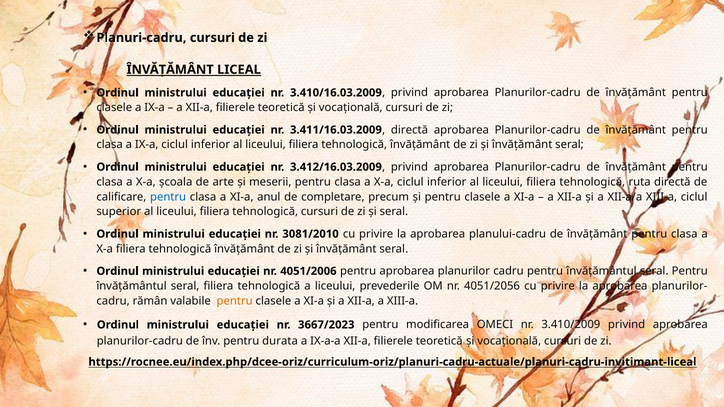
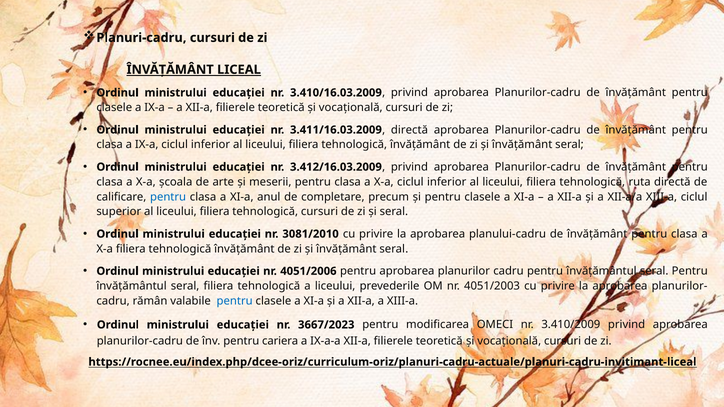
4051/2056: 4051/2056 -> 4051/2003
pentru at (235, 301) colour: orange -> blue
durata: durata -> cariera
